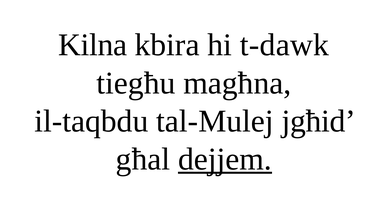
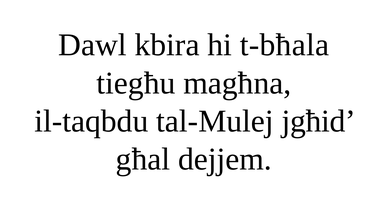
Kilna: Kilna -> Dawl
t-dawk: t-dawk -> t-bħala
dejjem underline: present -> none
